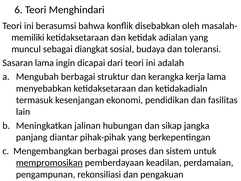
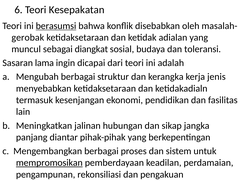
Menghindari: Menghindari -> Kesepakatan
berasumsi underline: none -> present
memiliki: memiliki -> gerobak
kerja lama: lama -> jenis
